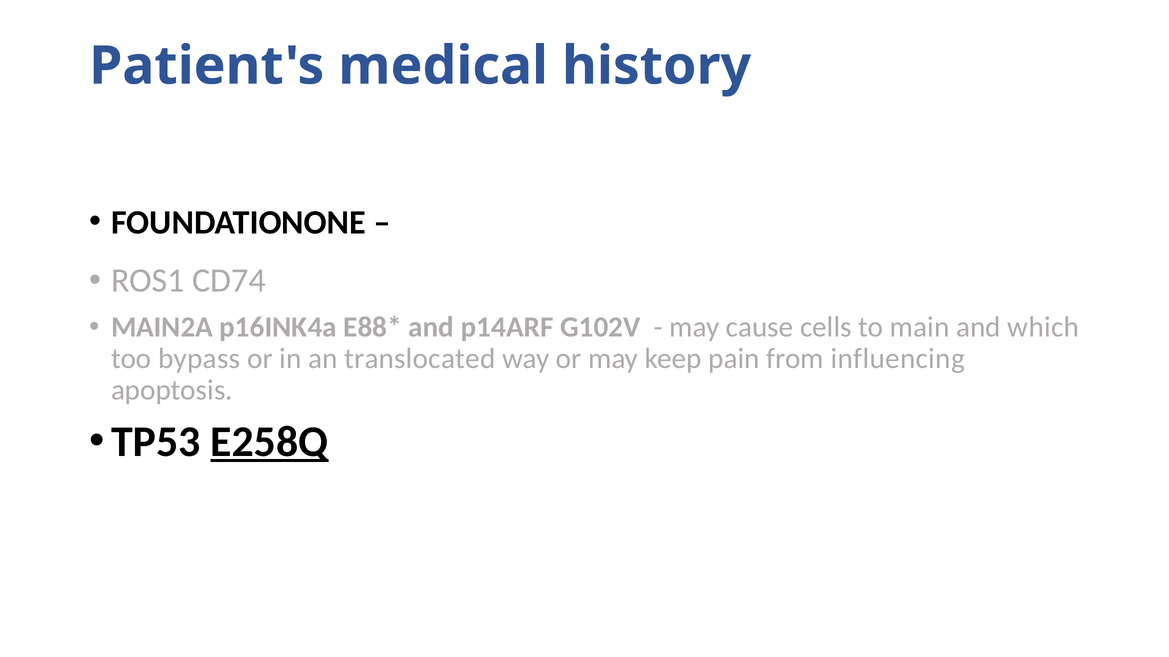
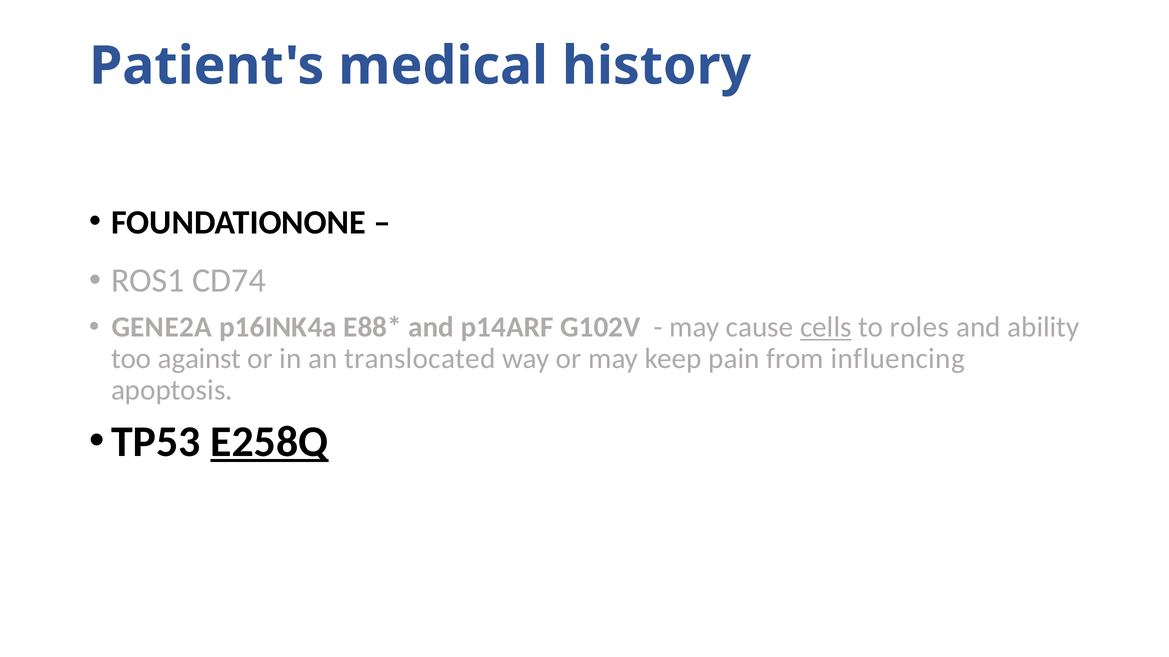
MAIN2A: MAIN2A -> GENE2A
cells underline: none -> present
main: main -> roles
which: which -> ability
bypass: bypass -> against
